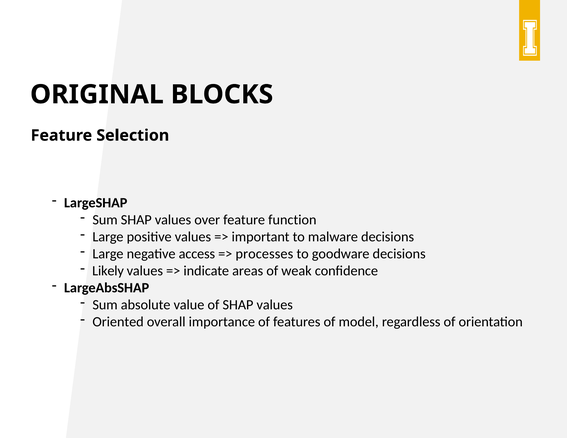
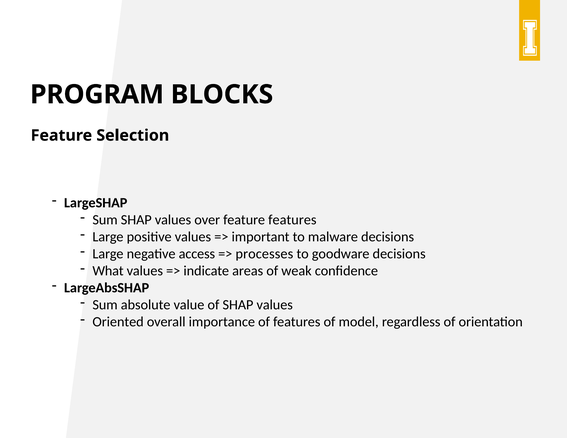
ORIGINAL: ORIGINAL -> PROGRAM
feature function: function -> features
Likely: Likely -> What
